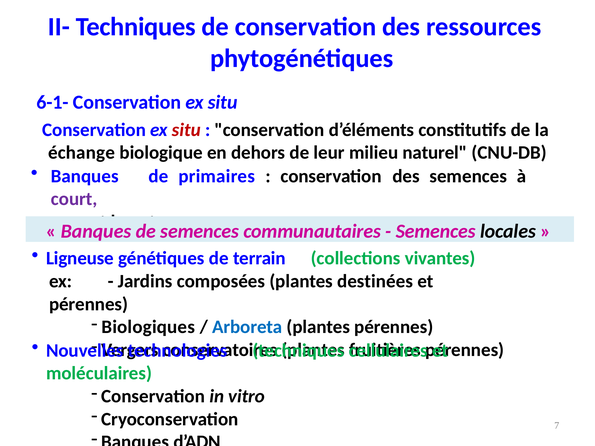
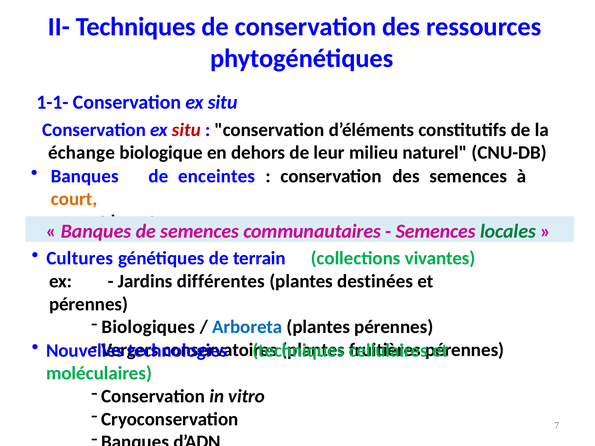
6-1-: 6-1- -> 1-1-
primaires: primaires -> enceintes
court colour: purple -> orange
locales colour: black -> green
Ligneuse: Ligneuse -> Cultures
composées: composées -> différentes
